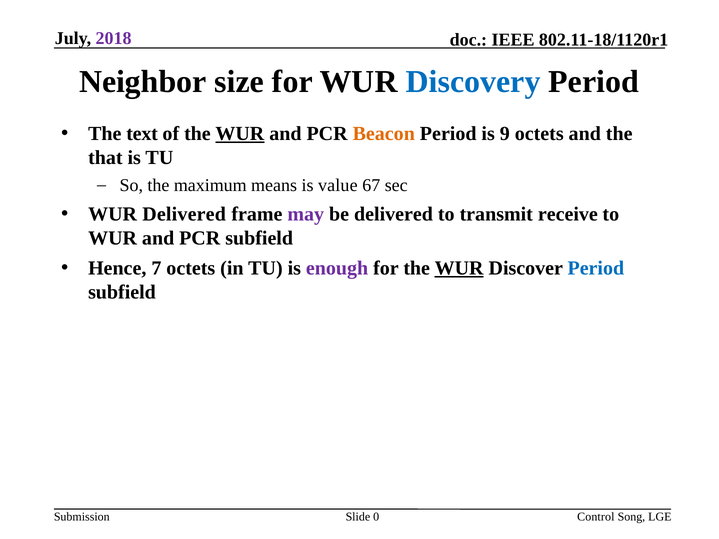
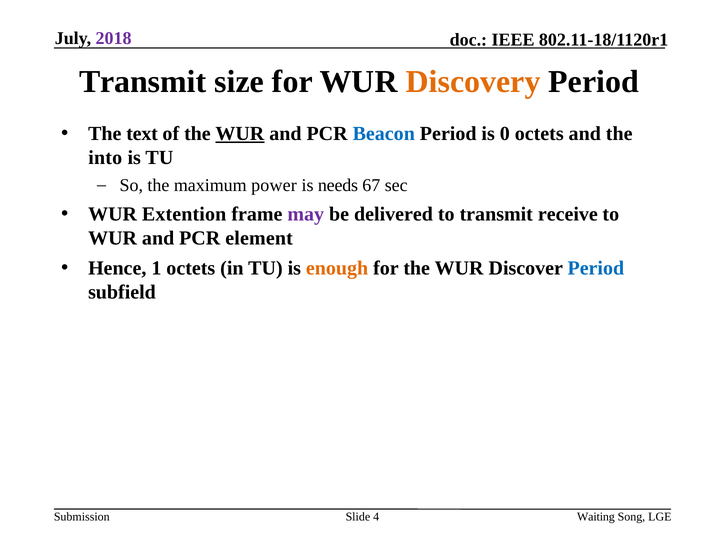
Neighbor at (143, 82): Neighbor -> Transmit
Discovery colour: blue -> orange
Beacon colour: orange -> blue
9: 9 -> 0
that: that -> into
means: means -> power
value: value -> needs
WUR Delivered: Delivered -> Extention
PCR subfield: subfield -> element
7: 7 -> 1
enough colour: purple -> orange
WUR at (459, 268) underline: present -> none
0: 0 -> 4
Control: Control -> Waiting
